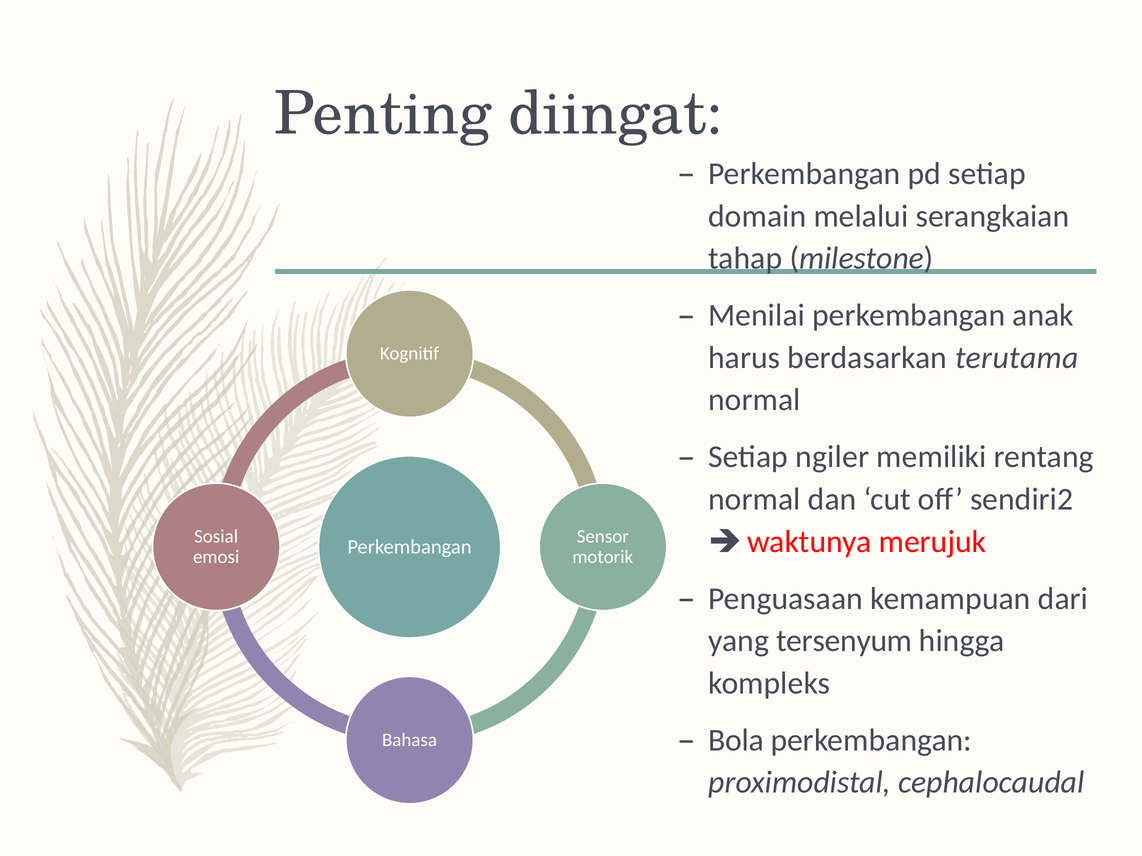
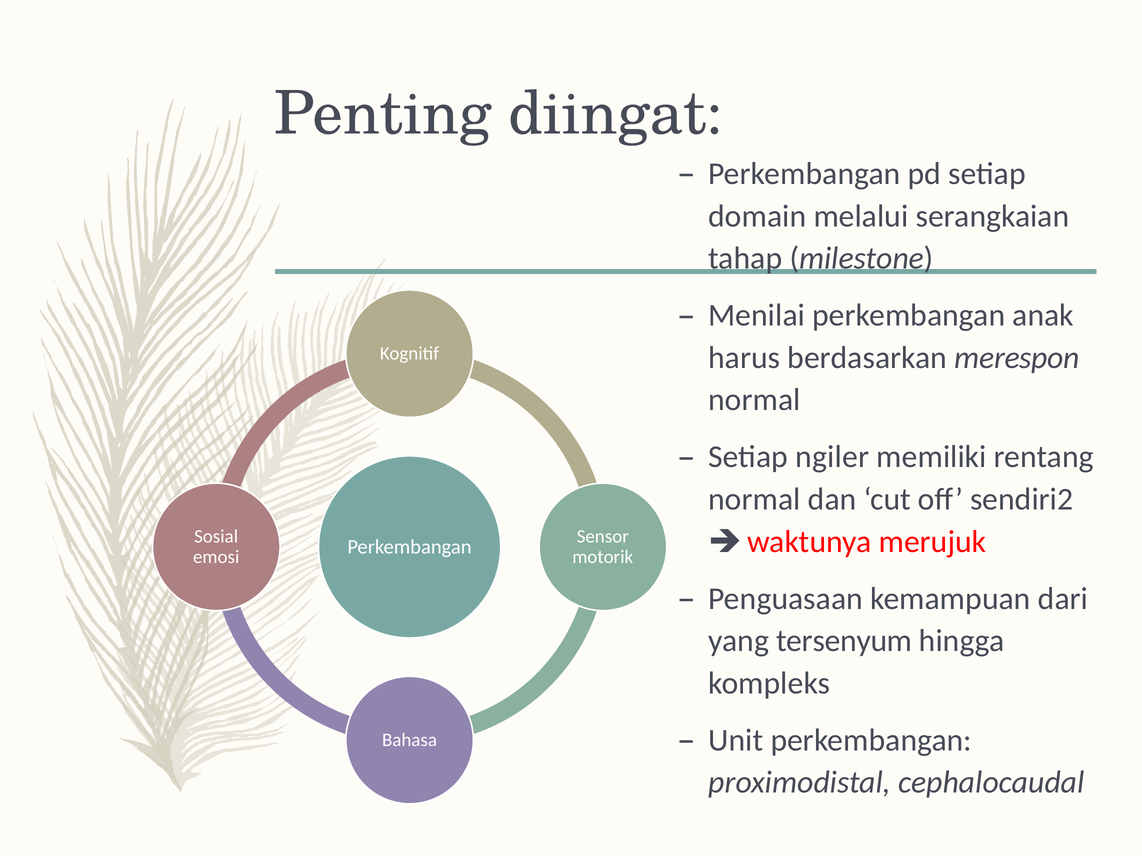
terutama: terutama -> merespon
Bola: Bola -> Unit
